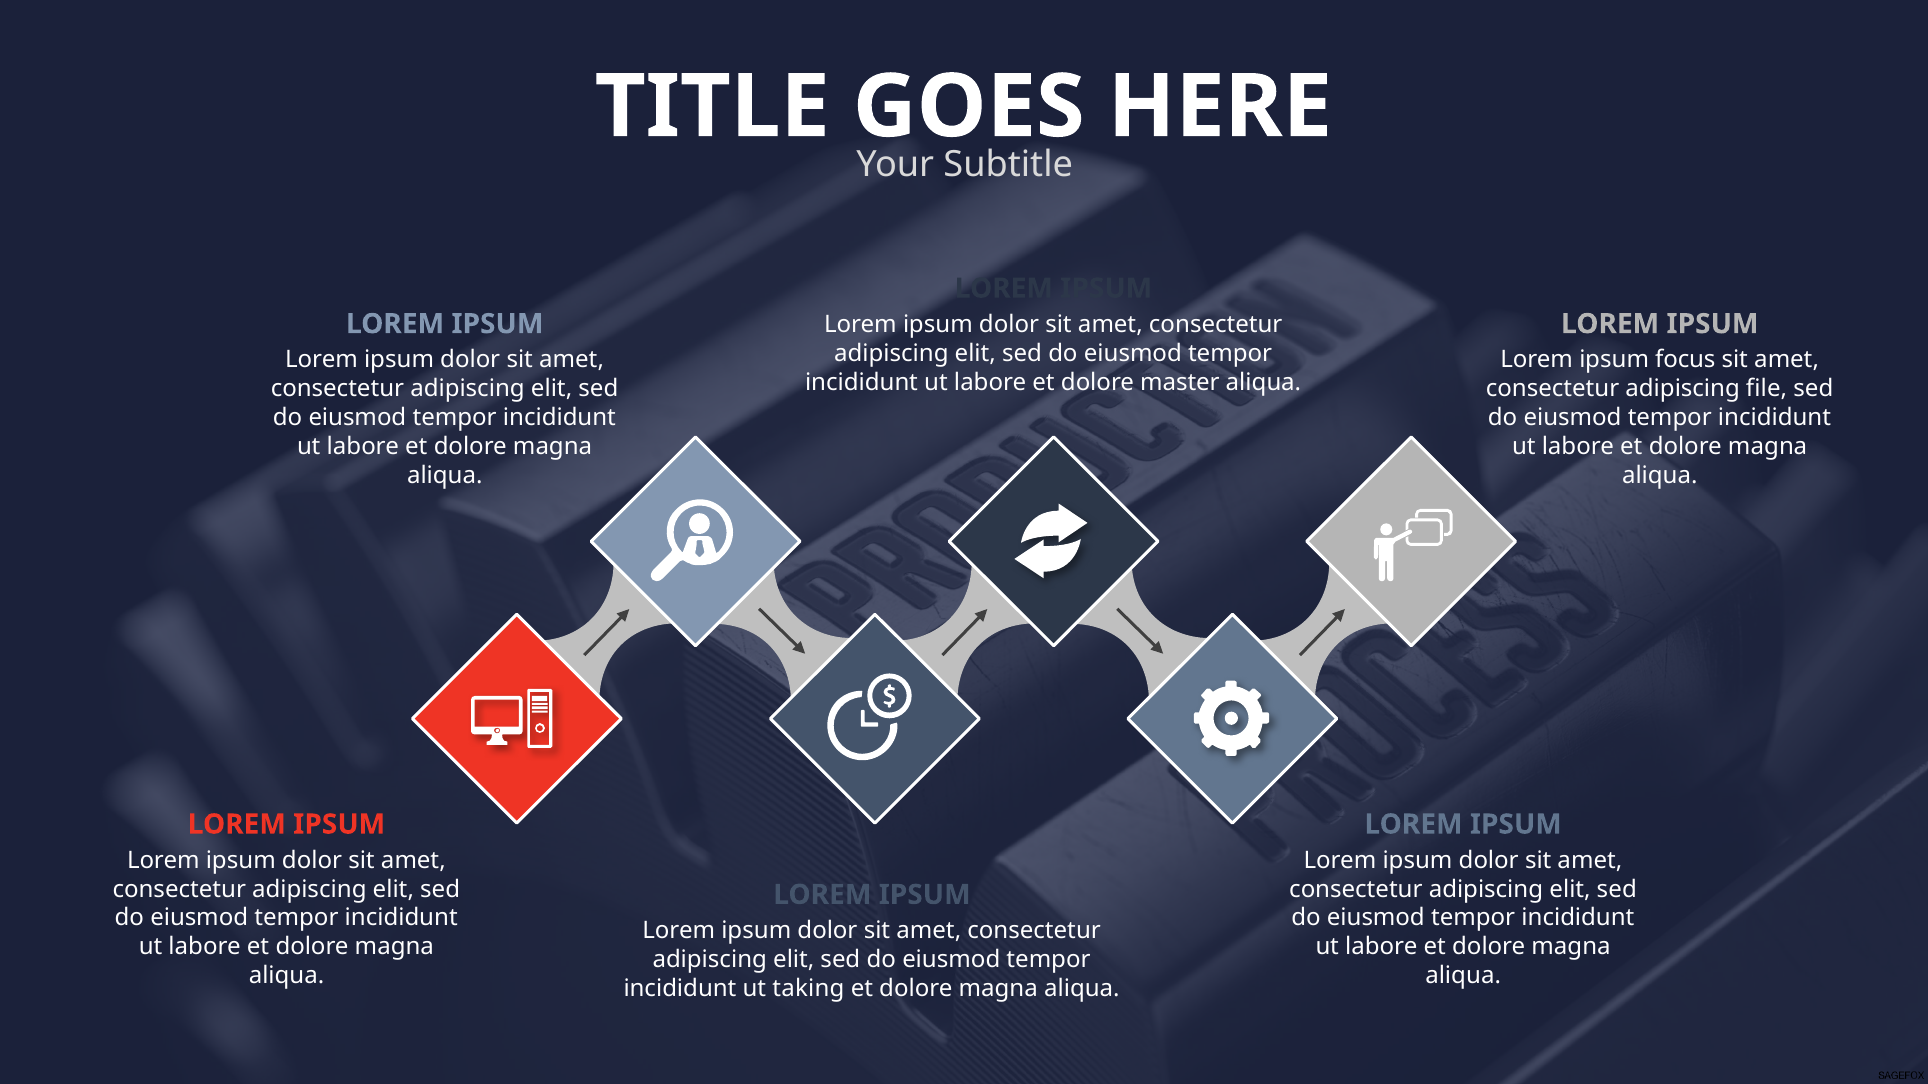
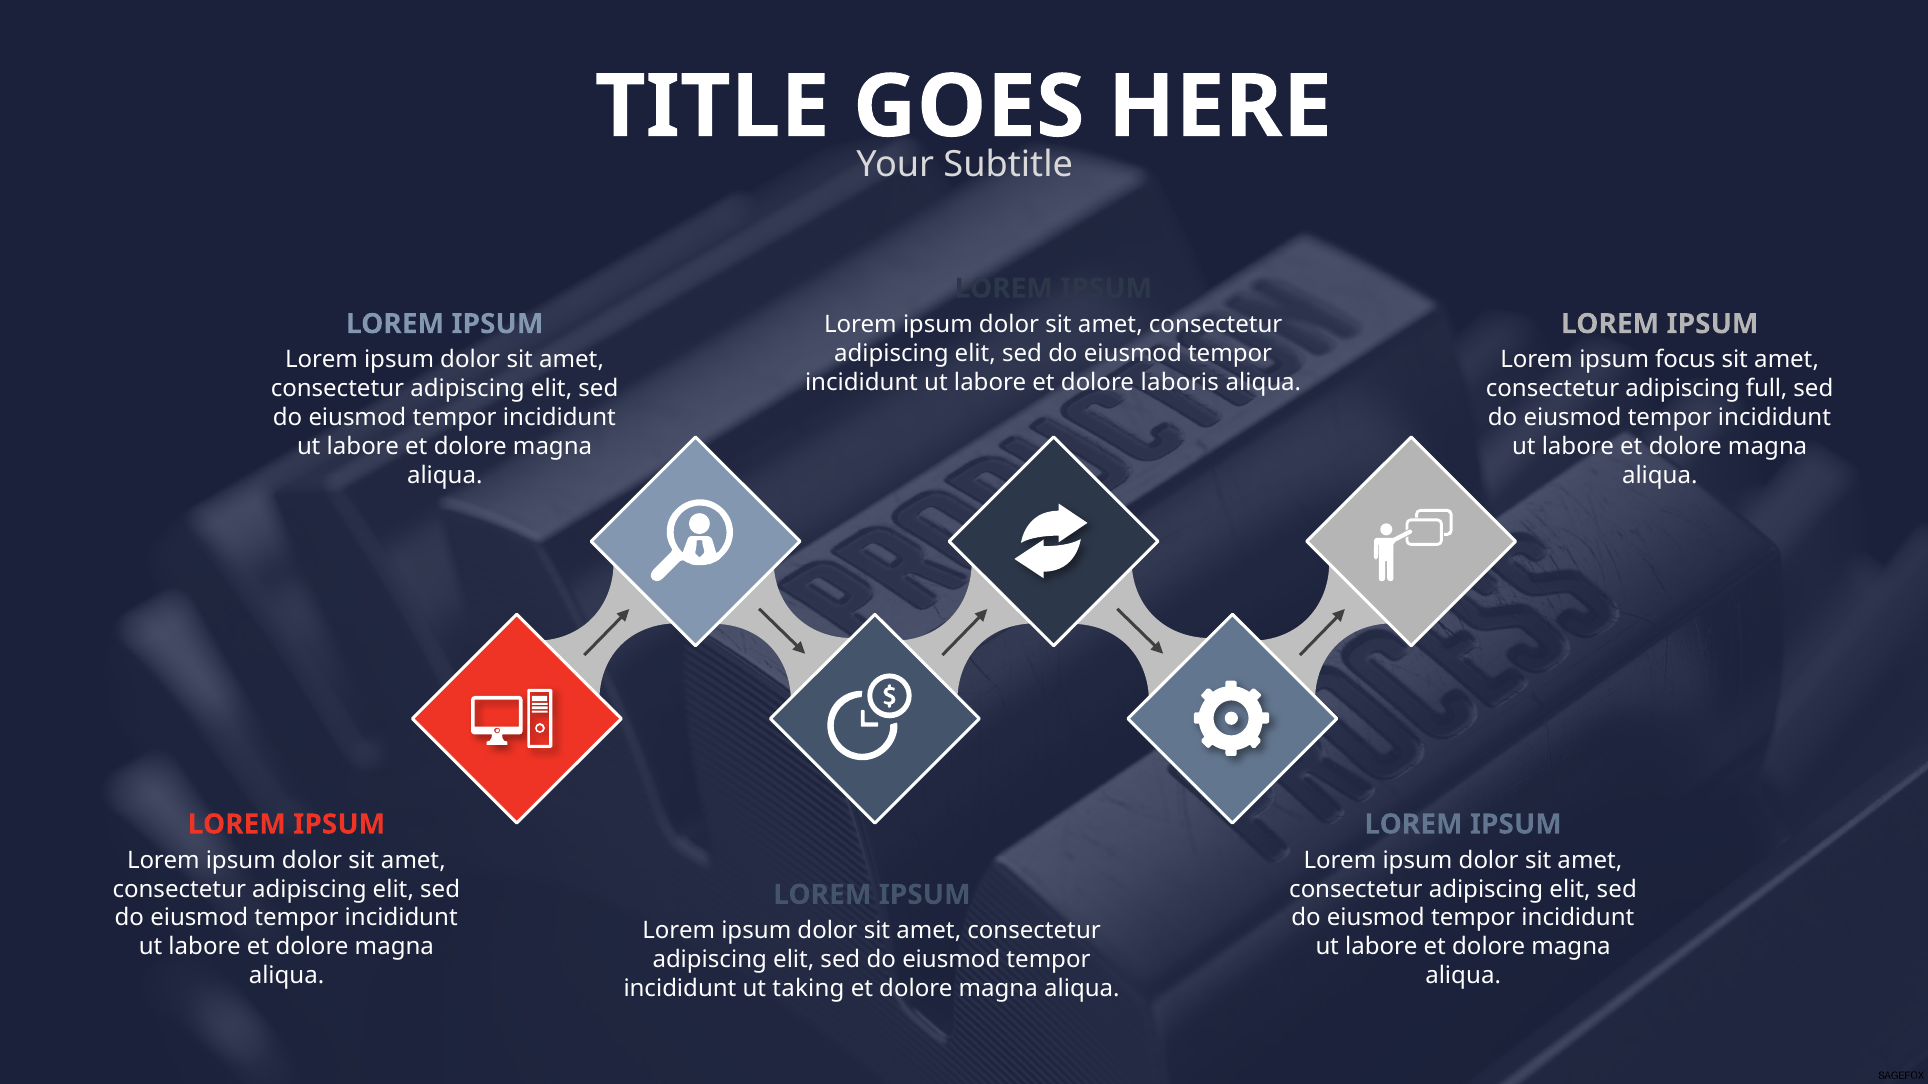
master: master -> laboris
file: file -> full
